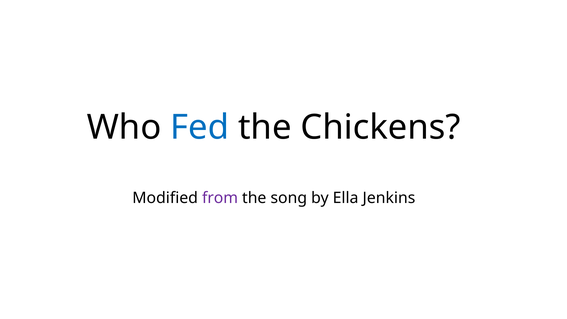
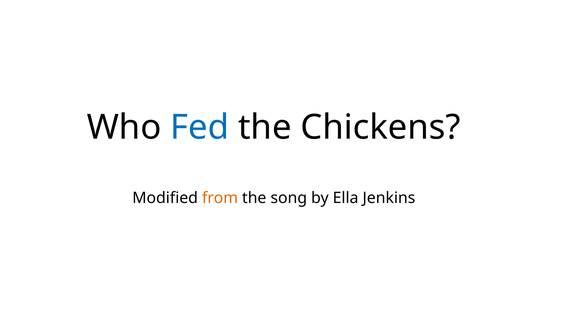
from colour: purple -> orange
